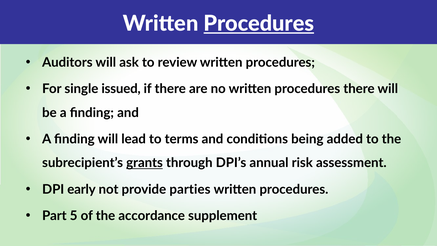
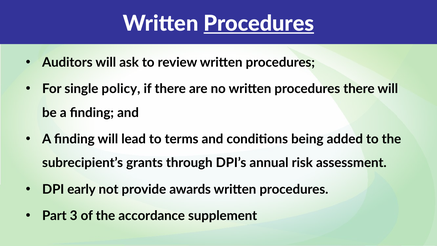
issued: issued -> policy
grants underline: present -> none
parties: parties -> awards
5: 5 -> 3
